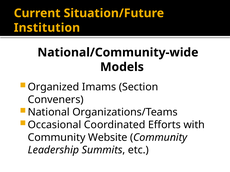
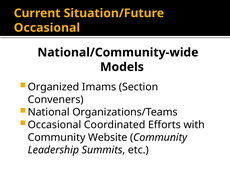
Institution at (47, 28): Institution -> Occasional
